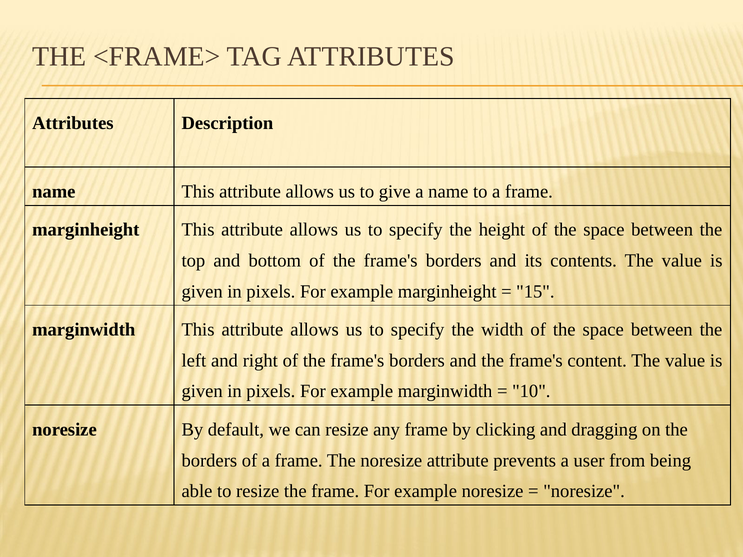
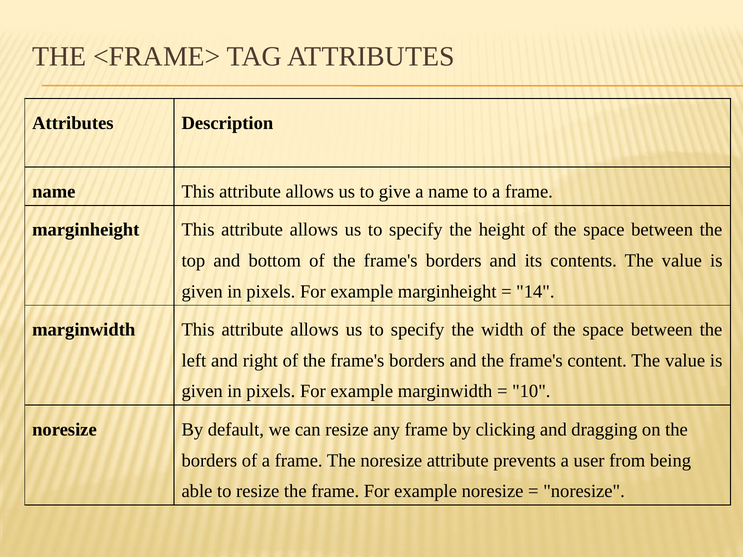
15: 15 -> 14
